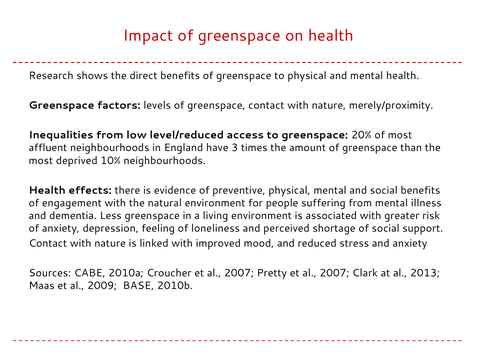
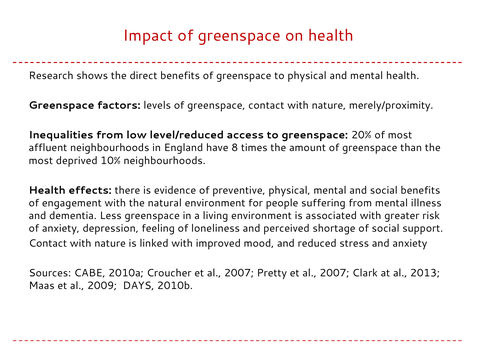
3: 3 -> 8
BASE: BASE -> DAYS
